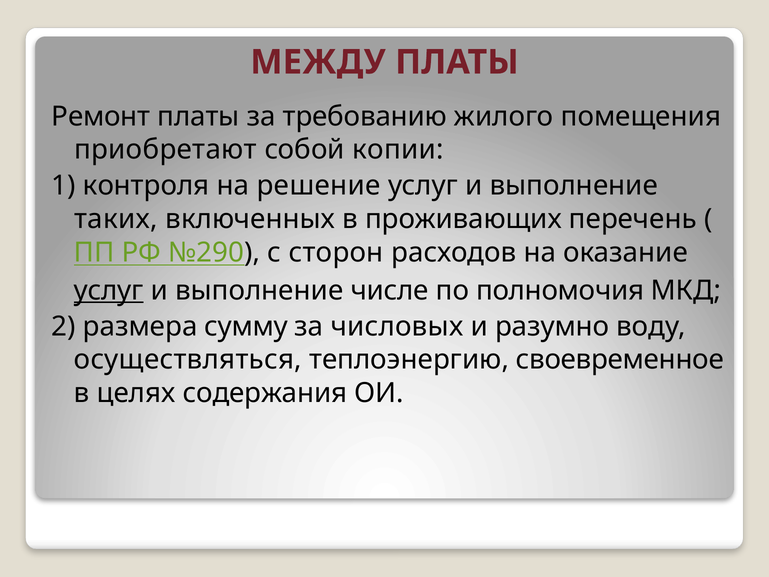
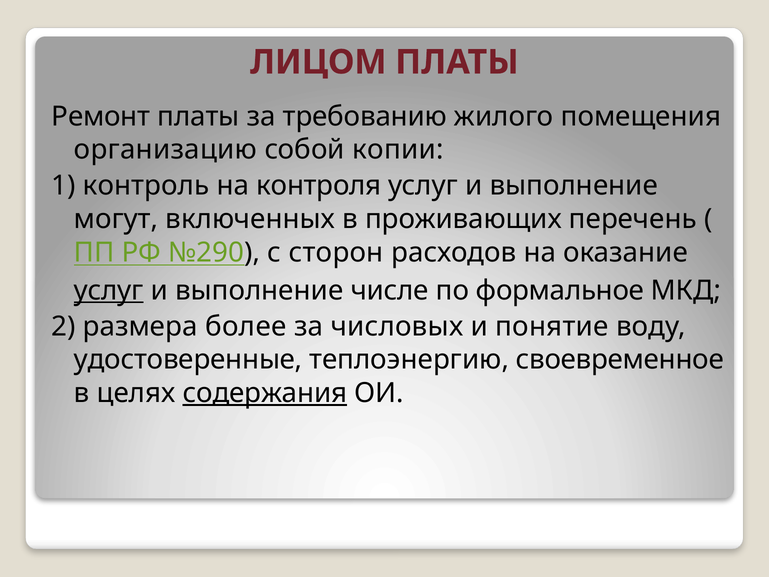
МЕЖДУ: МЕЖДУ -> ЛИЦОМ
приобретают: приобретают -> организацию
контроля: контроля -> контроль
решение: решение -> контроля
таких: таких -> могут
полномочия: полномочия -> формальное
сумму: сумму -> более
разумно: разумно -> понятие
осуществляться: осуществляться -> удостоверенные
содержания underline: none -> present
